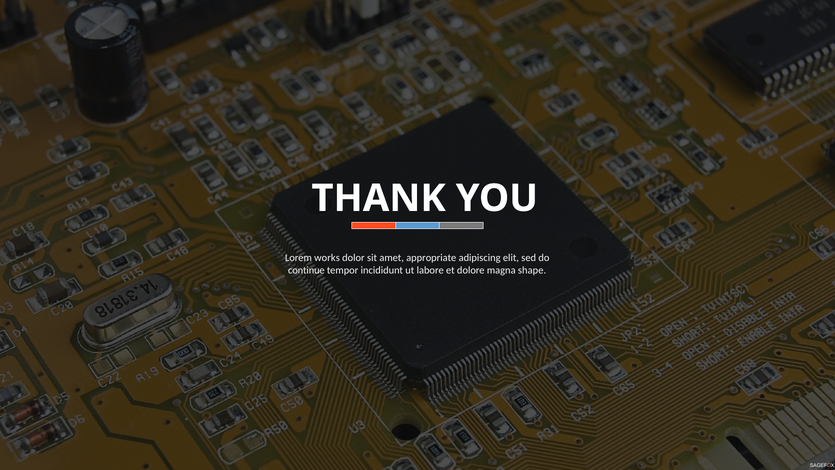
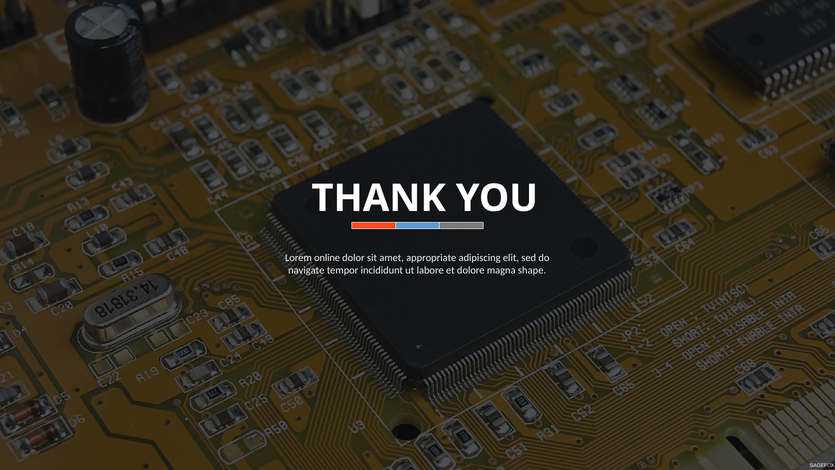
works: works -> online
continue: continue -> navigate
